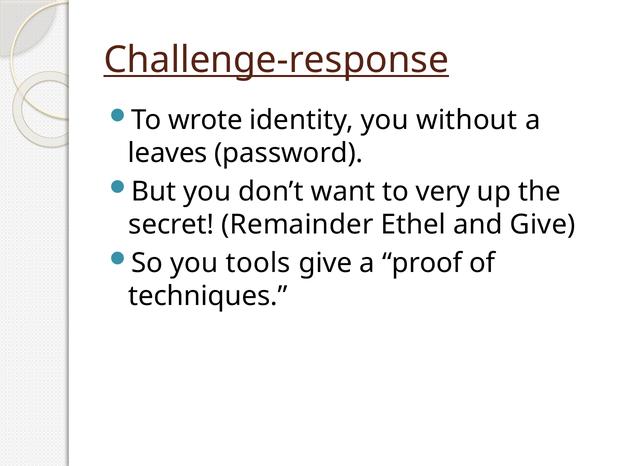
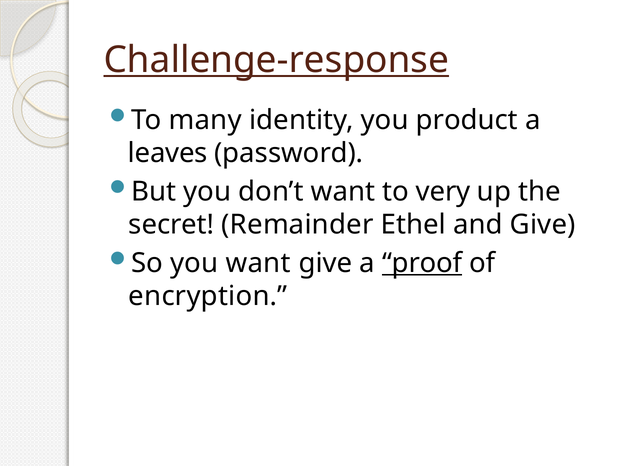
wrote: wrote -> many
without: without -> product
you tools: tools -> want
proof underline: none -> present
techniques: techniques -> encryption
